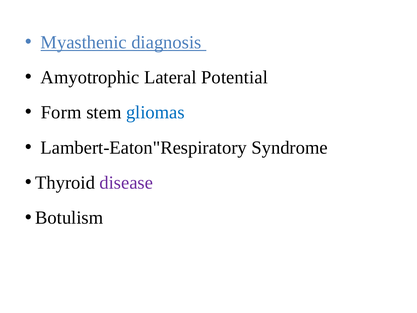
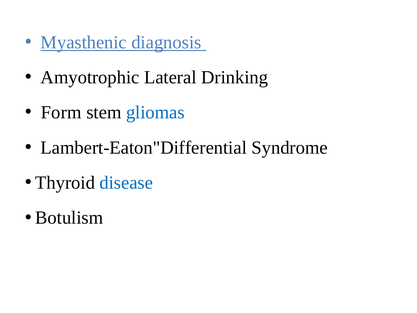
Potential: Potential -> Drinking
Lambert-Eaton"Respiratory: Lambert-Eaton"Respiratory -> Lambert-Eaton"Differential
disease colour: purple -> blue
